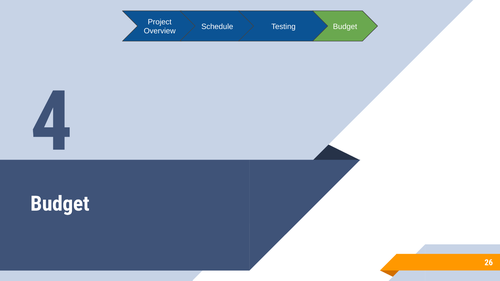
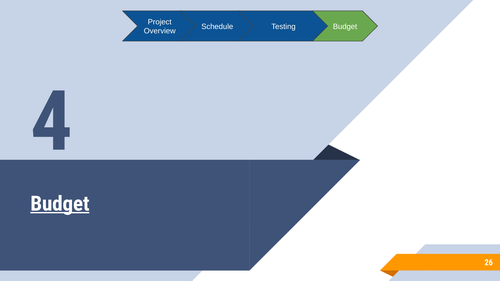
Budget at (60, 204) underline: none -> present
